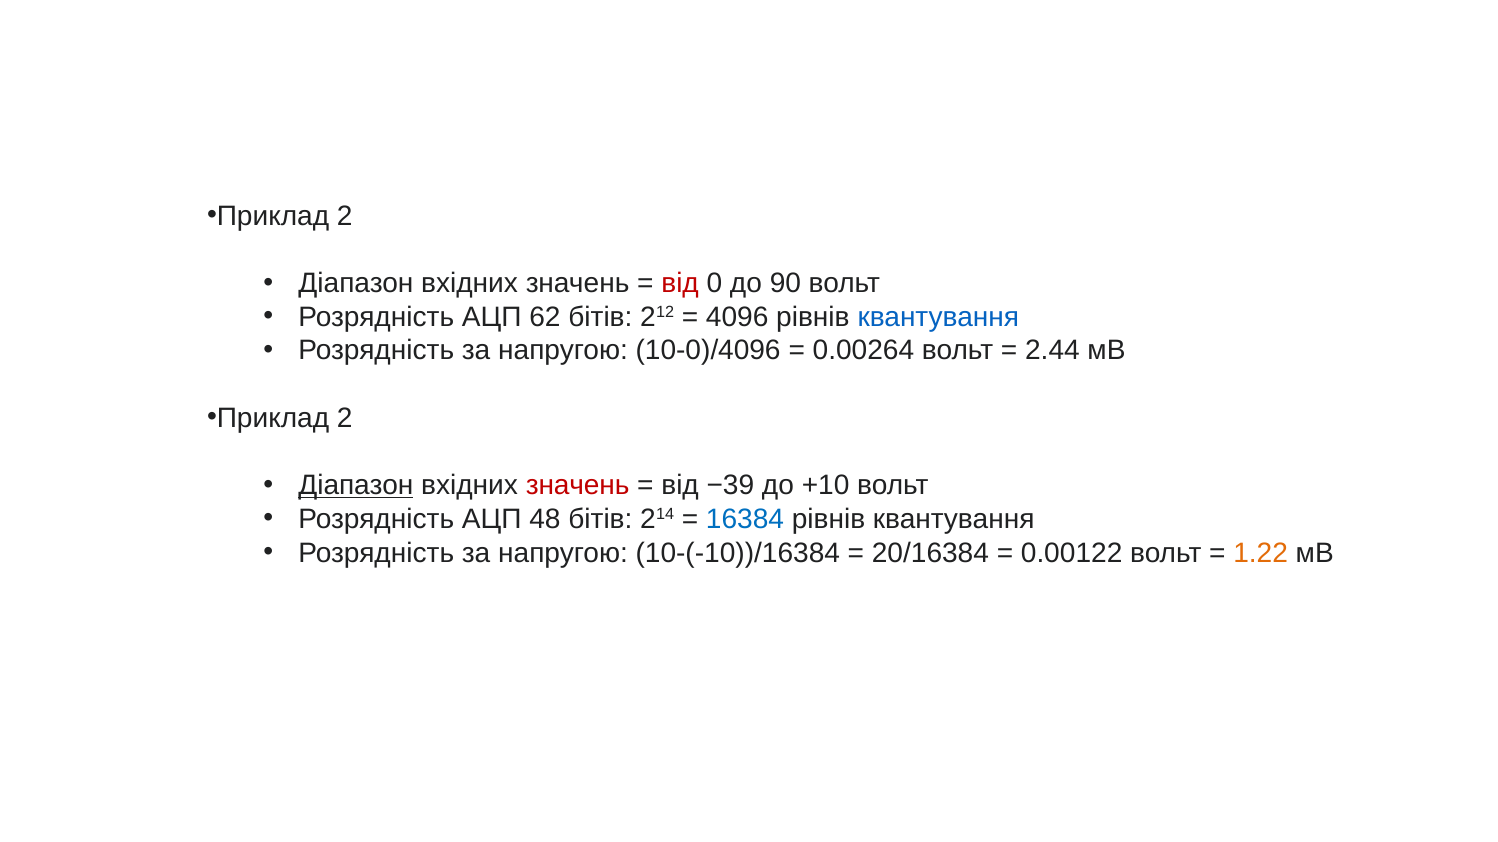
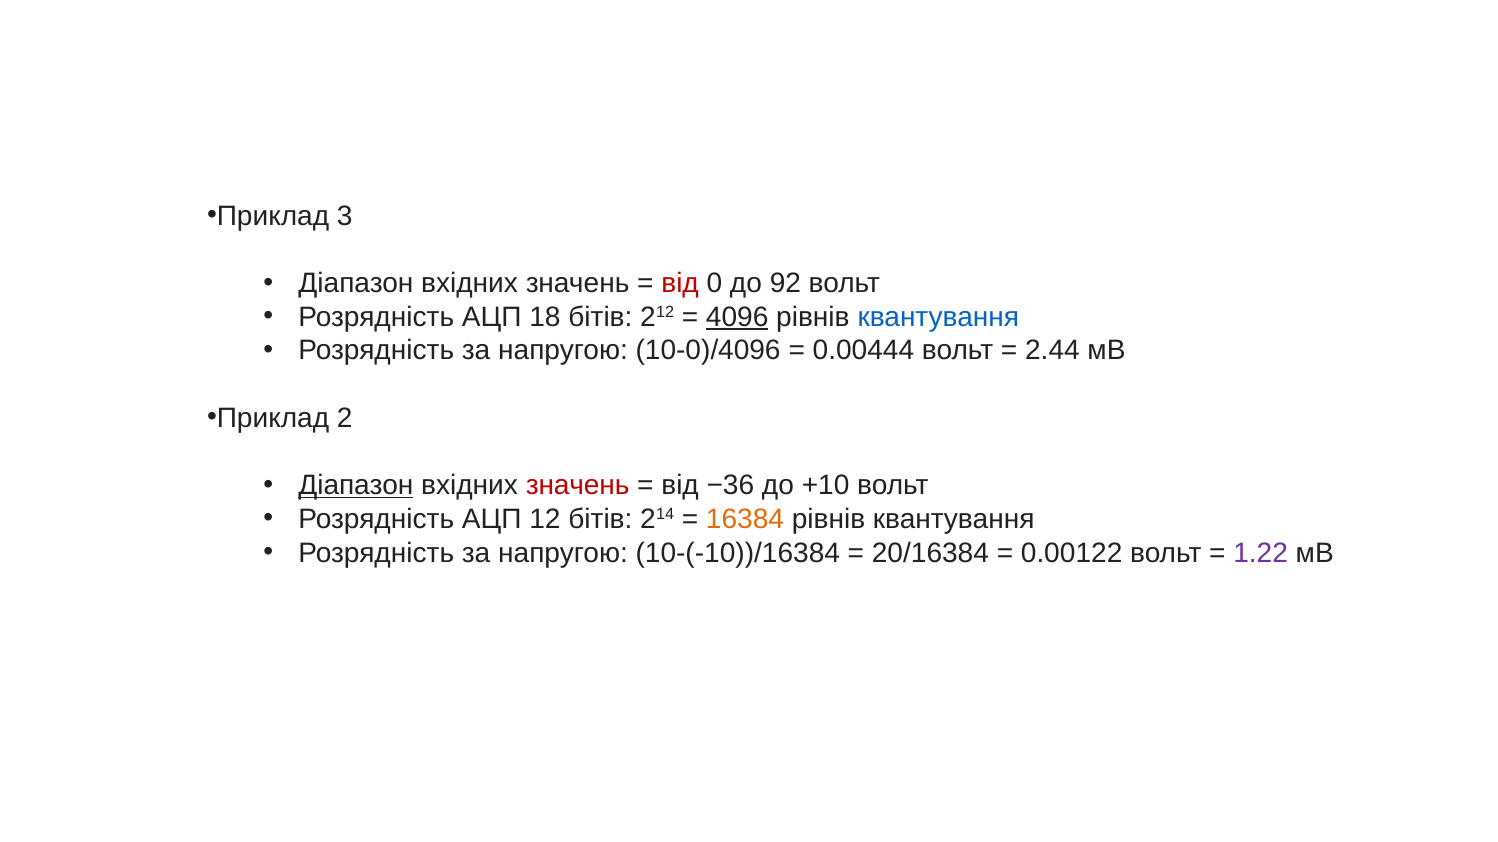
2 at (345, 216): 2 -> 3
90: 90 -> 92
62: 62 -> 18
4096 underline: none -> present
0.00264: 0.00264 -> 0.00444
−39: −39 -> −36
48: 48 -> 12
16384 colour: blue -> orange
1.22 colour: orange -> purple
